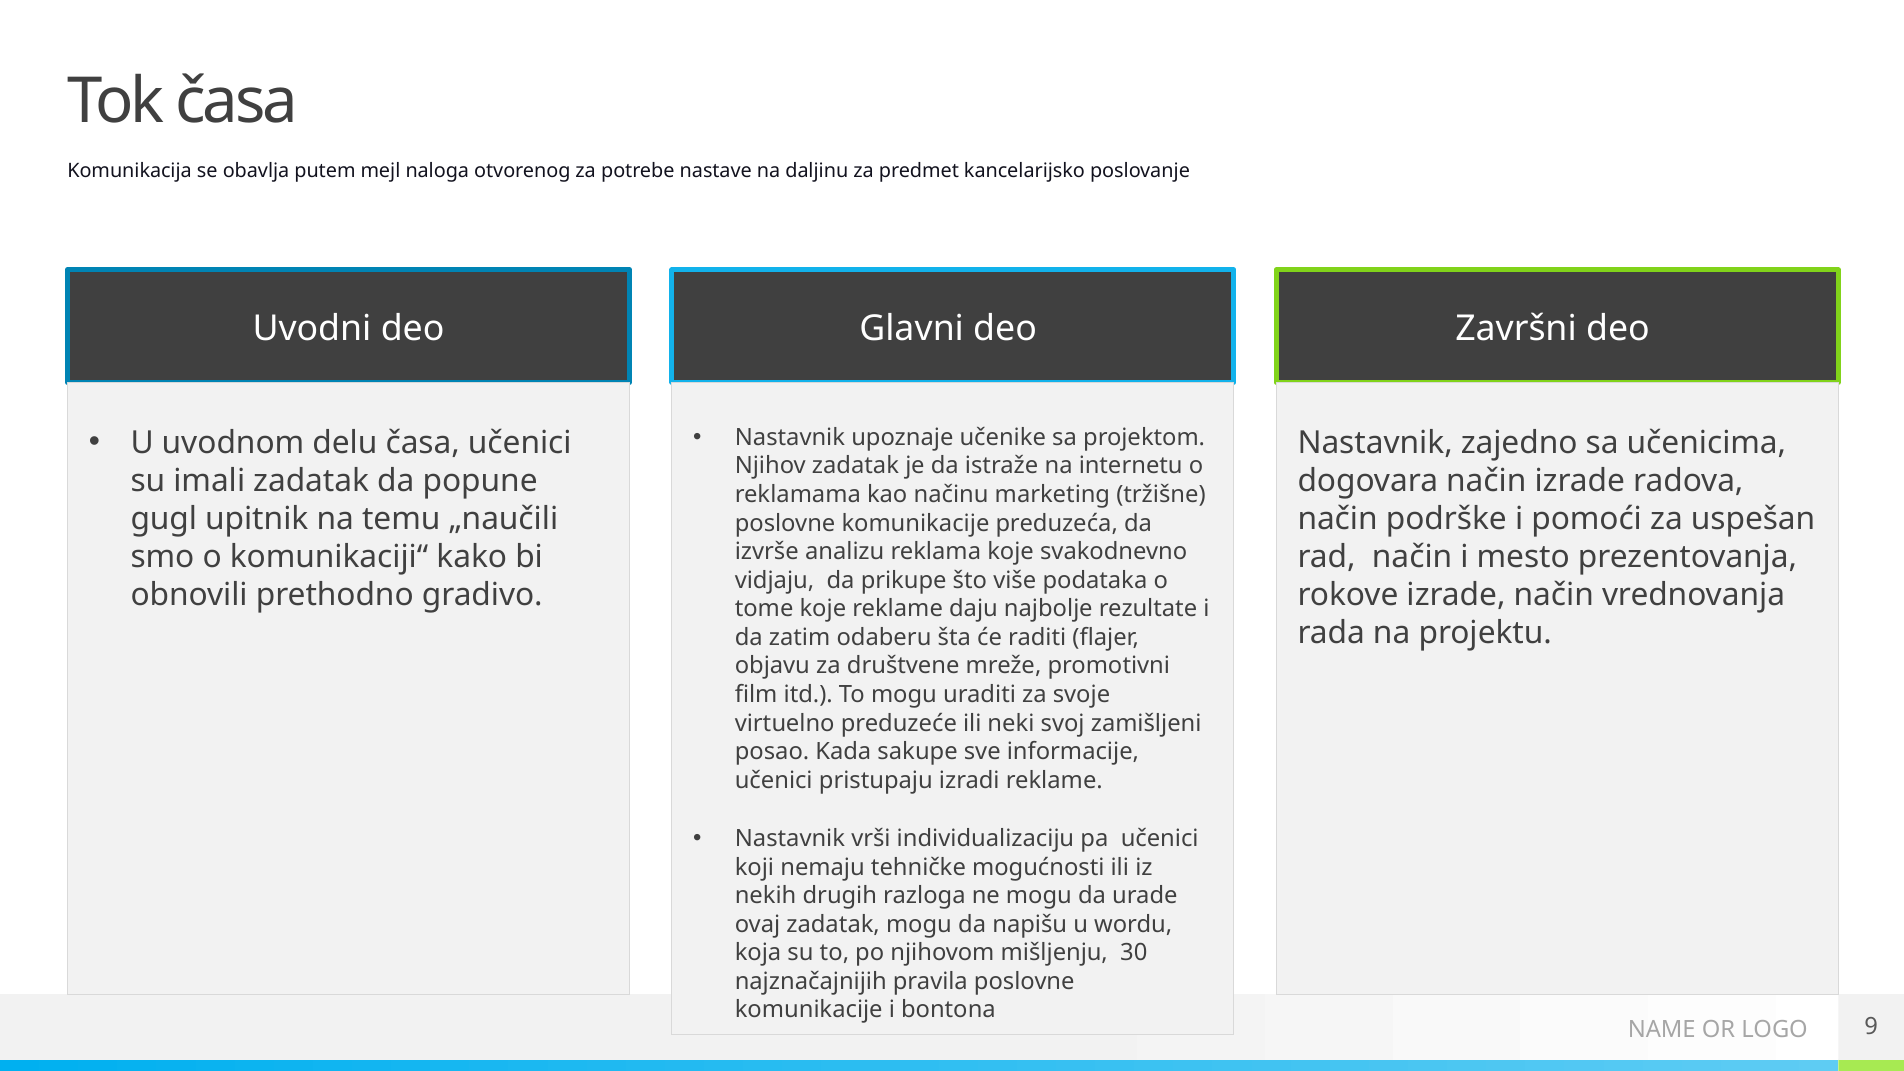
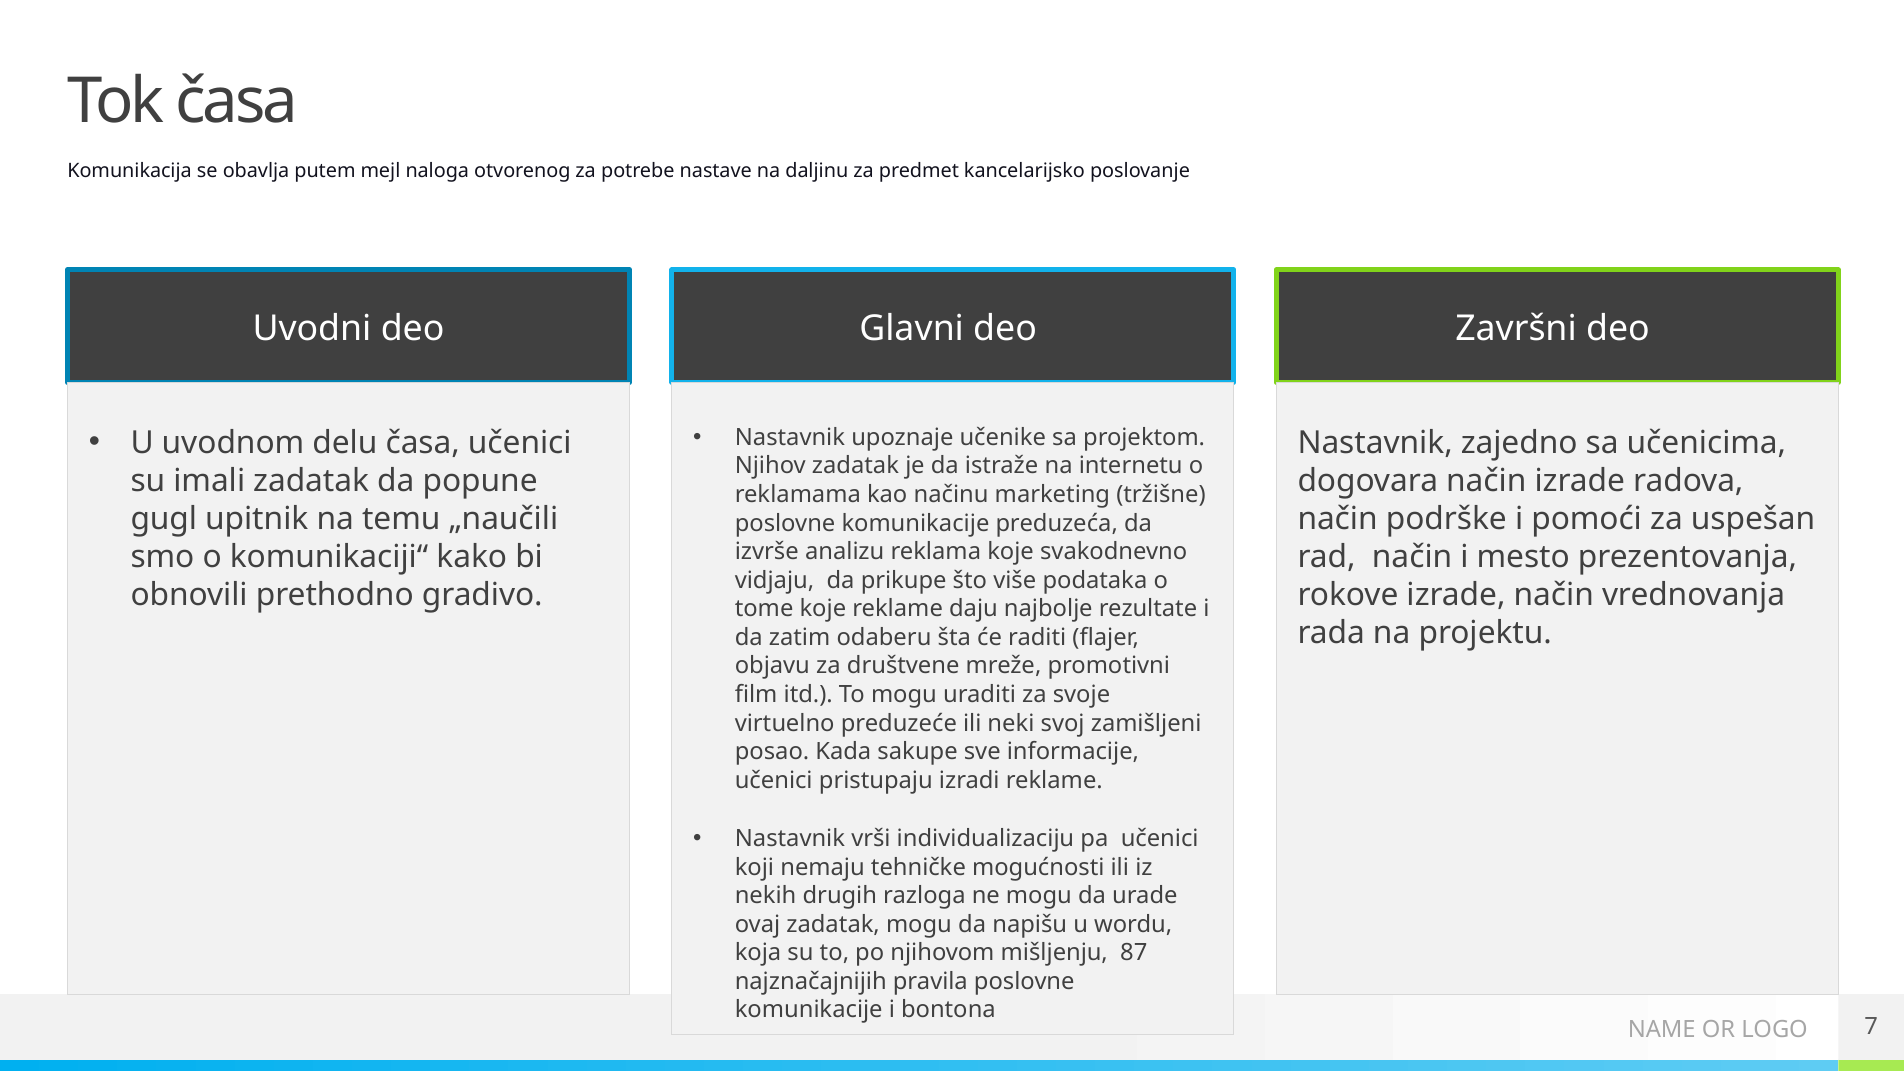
30: 30 -> 87
9: 9 -> 7
